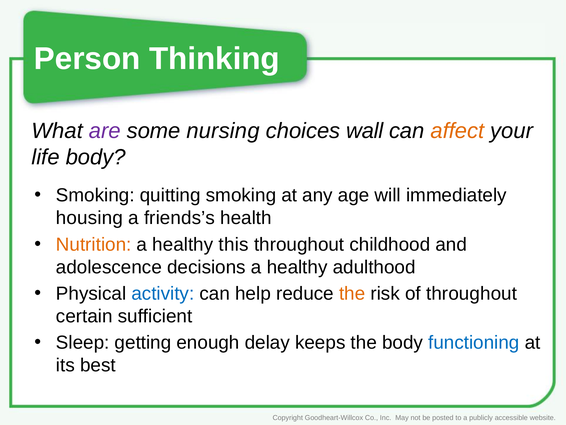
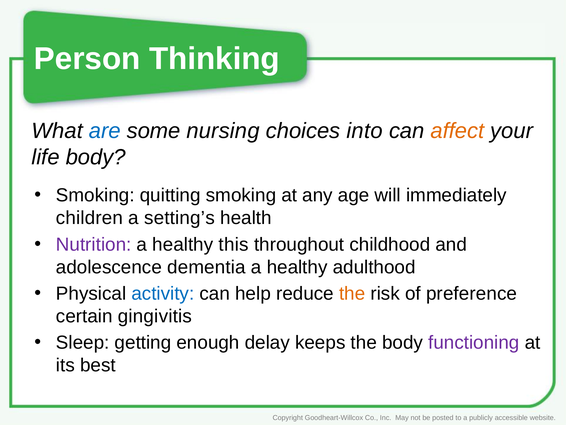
are colour: purple -> blue
wall: wall -> into
housing: housing -> children
friends’s: friends’s -> setting’s
Nutrition colour: orange -> purple
decisions: decisions -> dementia
of throughout: throughout -> preference
sufficient: sufficient -> gingivitis
functioning colour: blue -> purple
